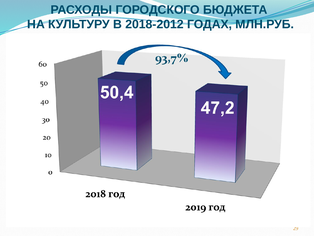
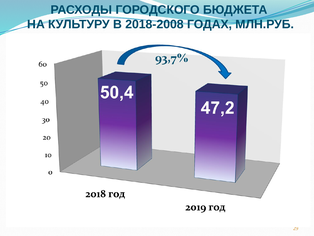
2018-2012: 2018-2012 -> 2018-2008
